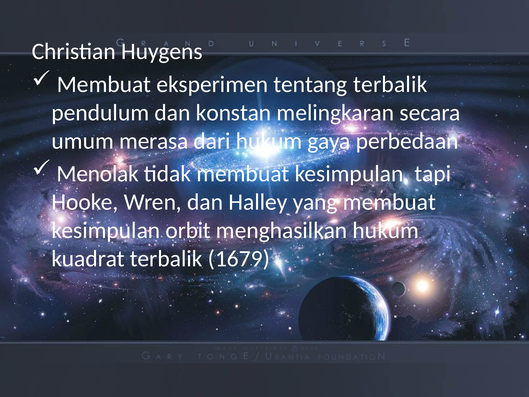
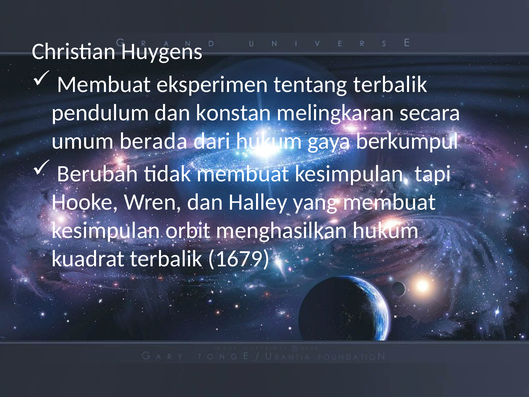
merasa: merasa -> berada
perbedaan: perbedaan -> berkumpul
Menolak: Menolak -> Berubah
